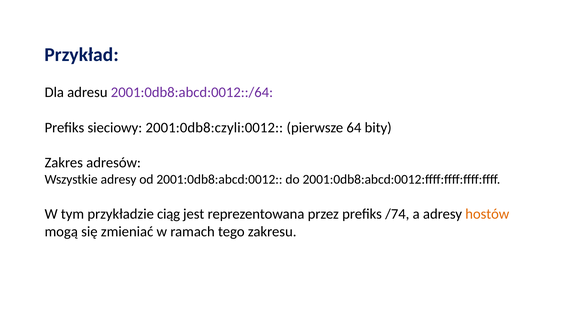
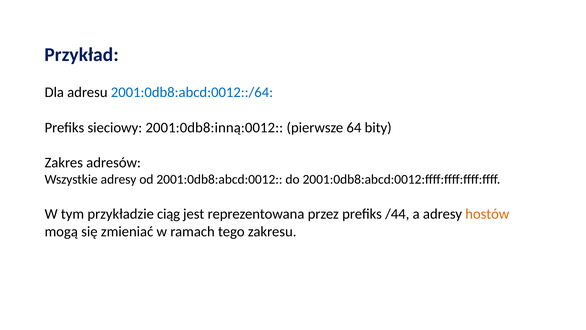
2001:0db8:abcd:0012::/64 colour: purple -> blue
2001:0db8:czyli:0012: 2001:0db8:czyli:0012 -> 2001:0db8:inną:0012
/74: /74 -> /44
